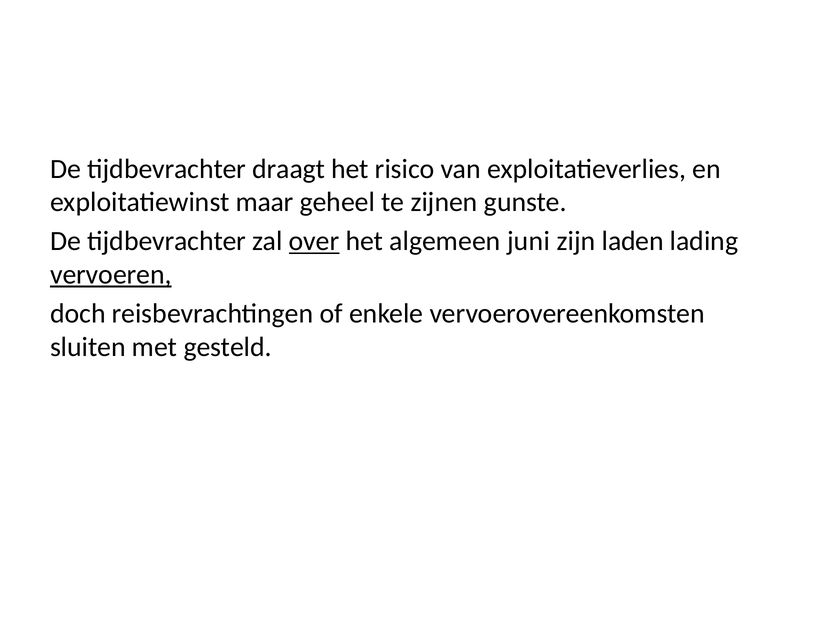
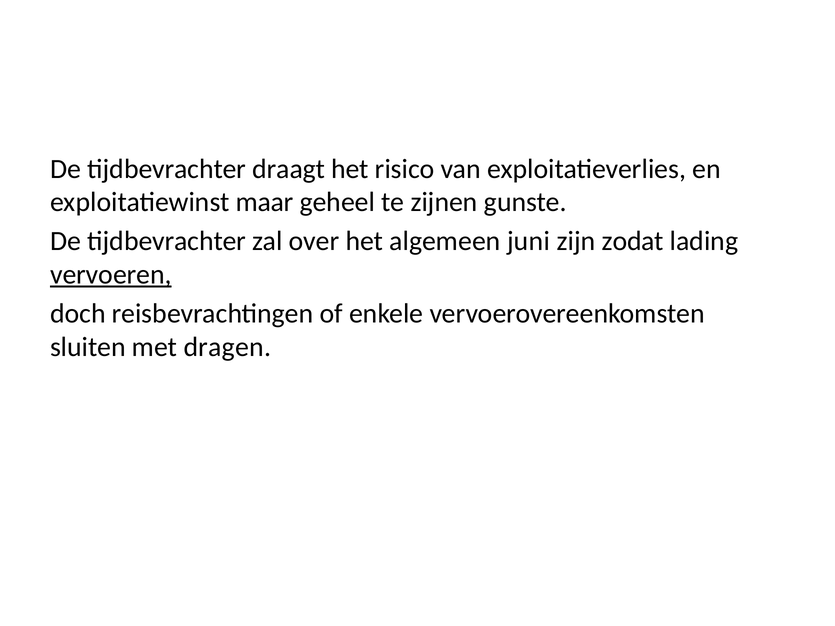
over underline: present -> none
laden: laden -> zodat
gesteld: gesteld -> dragen
